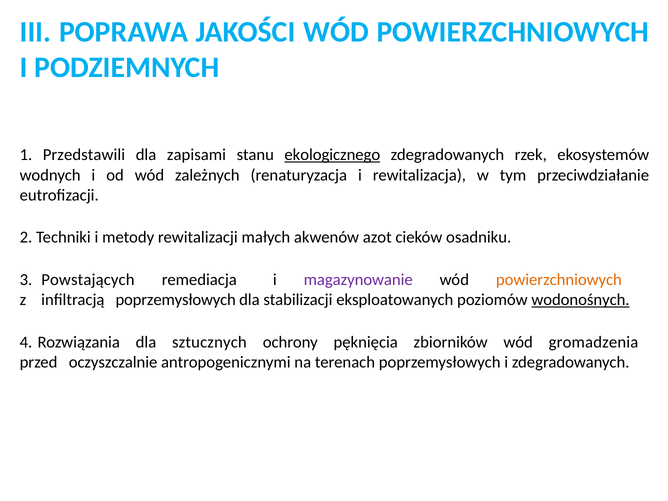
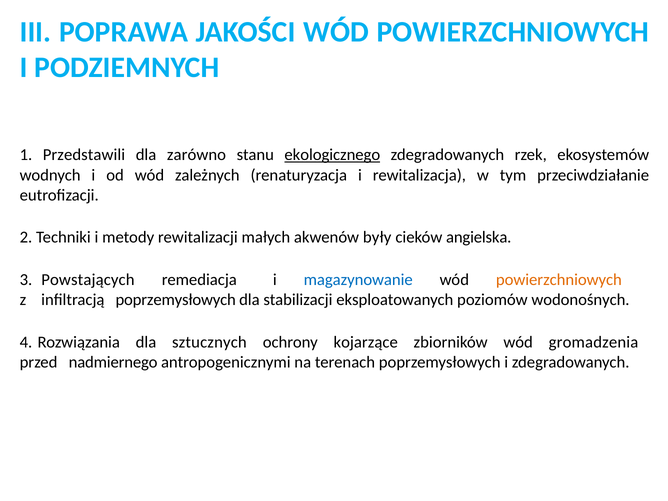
zapisami: zapisami -> zarówno
azot: azot -> były
osadniku: osadniku -> angielska
magazynowanie colour: purple -> blue
wodonośnych underline: present -> none
pęknięcia: pęknięcia -> kojarzące
oczyszczalnie: oczyszczalnie -> nadmiernego
